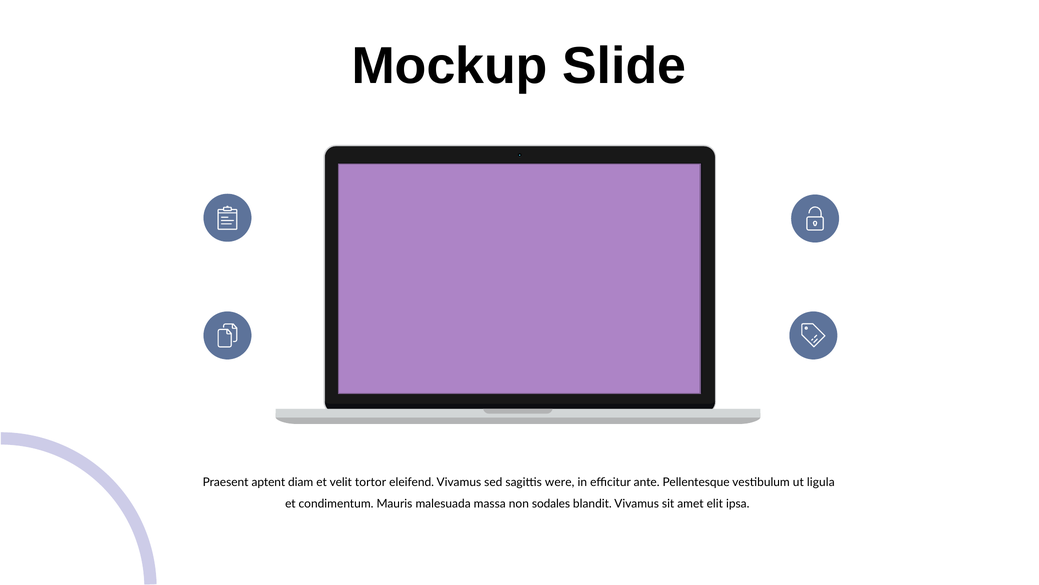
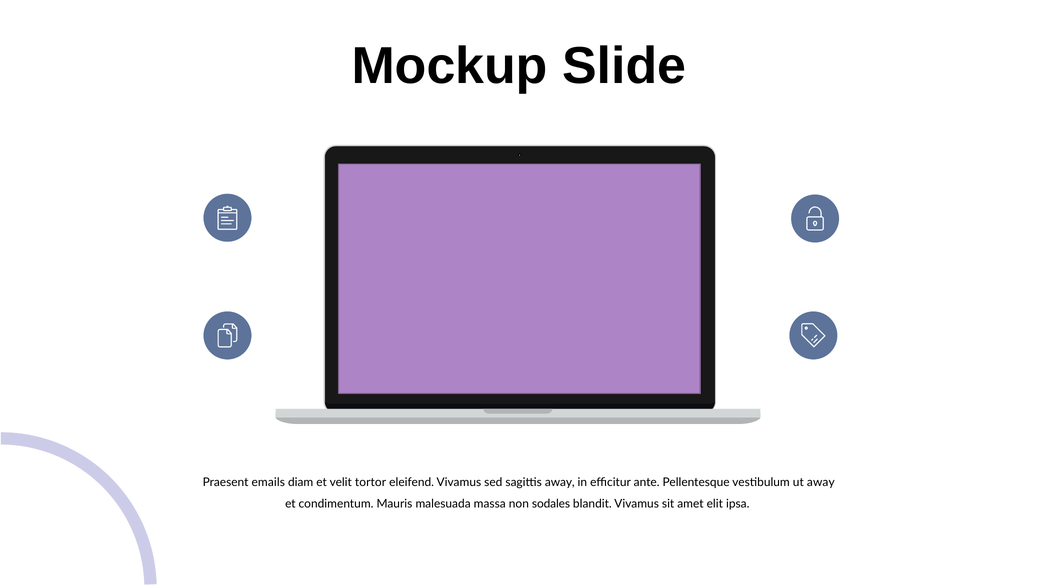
aptent: aptent -> emails
sagittis were: were -> away
ut ligula: ligula -> away
